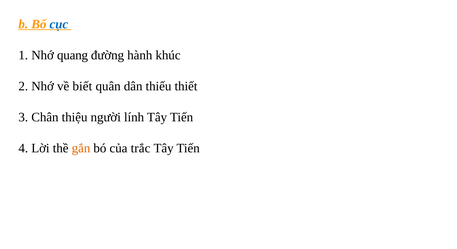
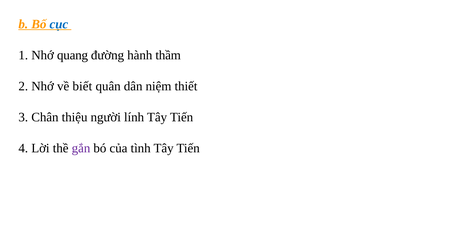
khúc: khúc -> thầm
thiếu: thiếu -> niệm
gắn colour: orange -> purple
trắc: trắc -> tình
